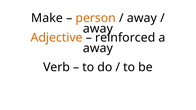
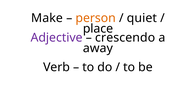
away at (142, 18): away -> quiet
away at (98, 29): away -> place
Adjective colour: orange -> purple
reinforced: reinforced -> crescendo
